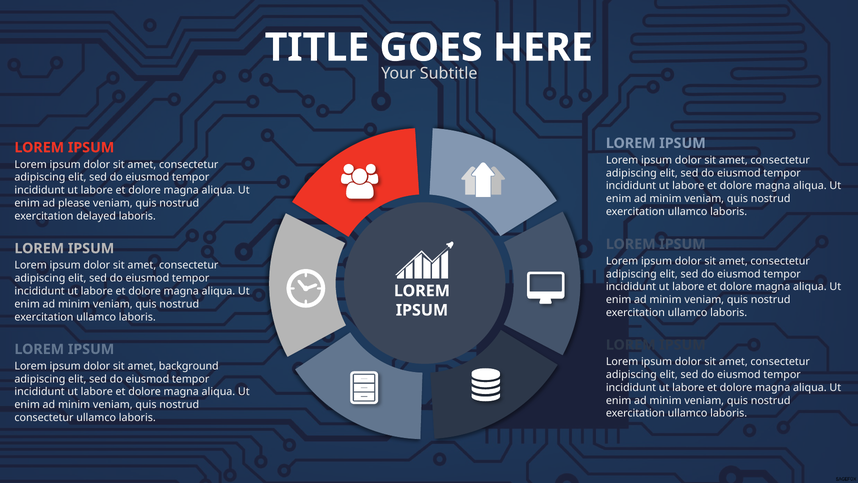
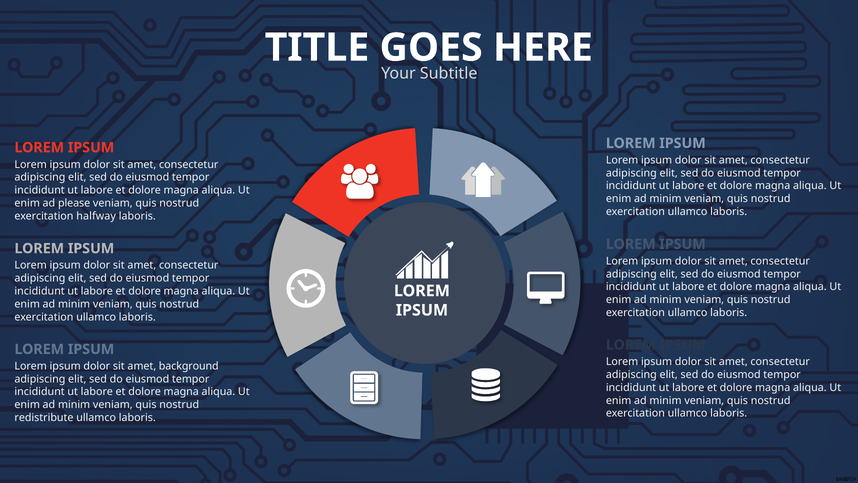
delayed: delayed -> halfway
consectetur at (44, 417): consectetur -> redistribute
